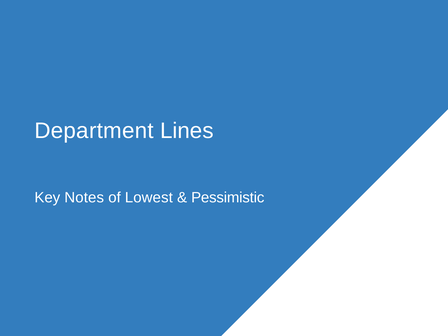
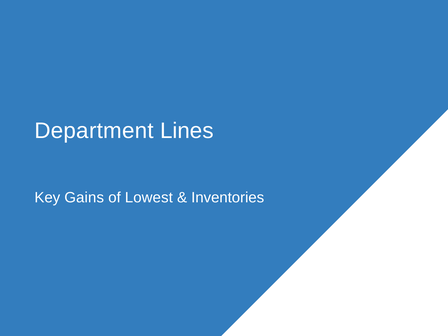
Notes: Notes -> Gains
Pessimistic: Pessimistic -> Inventories
